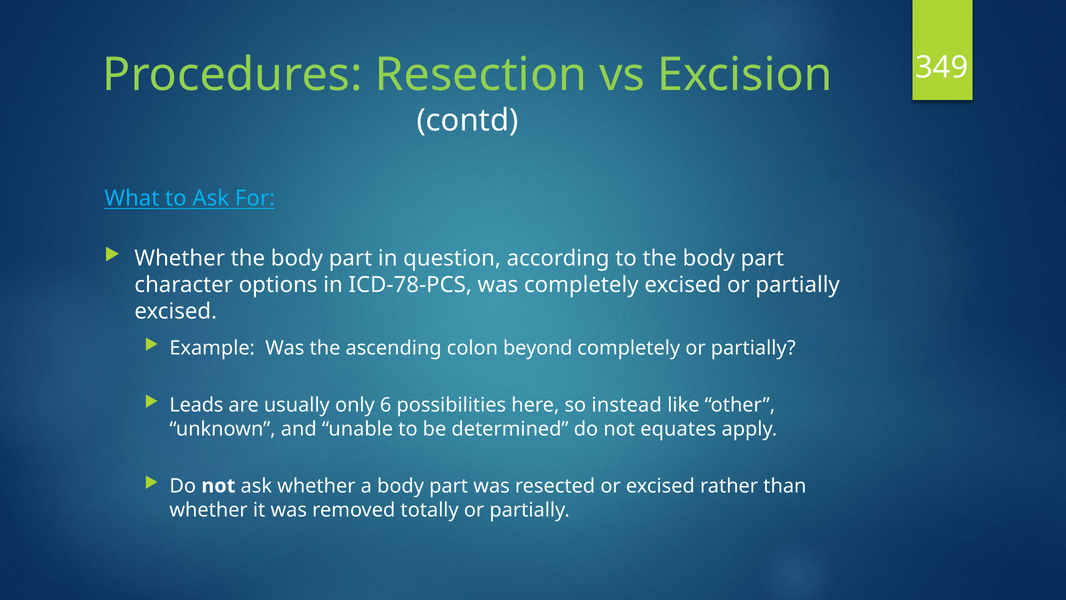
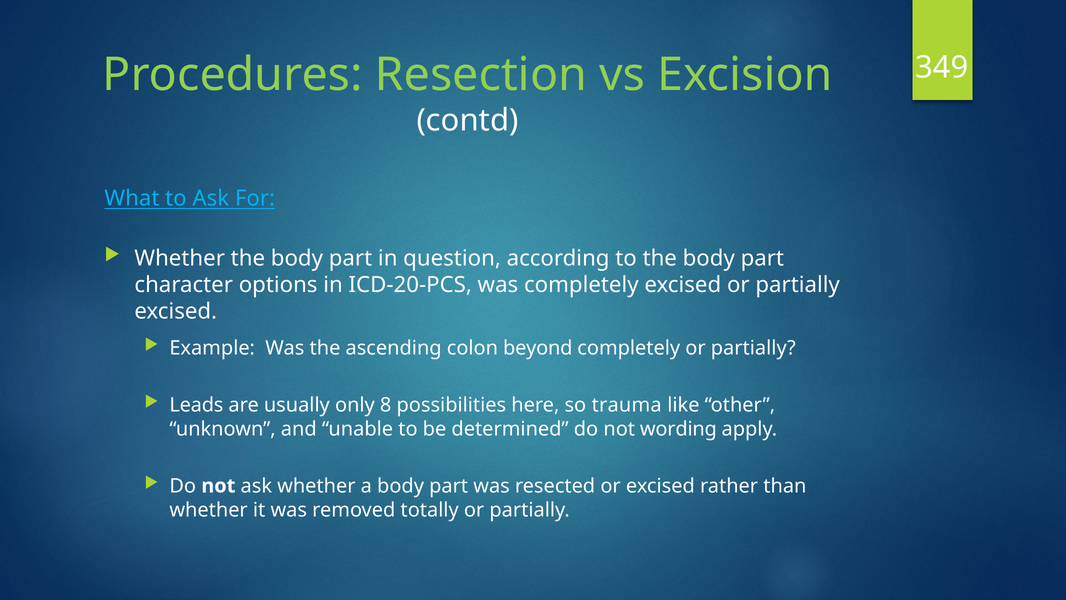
ICD-78-PCS: ICD-78-PCS -> ICD-20-PCS
6: 6 -> 8
instead: instead -> trauma
equates: equates -> wording
